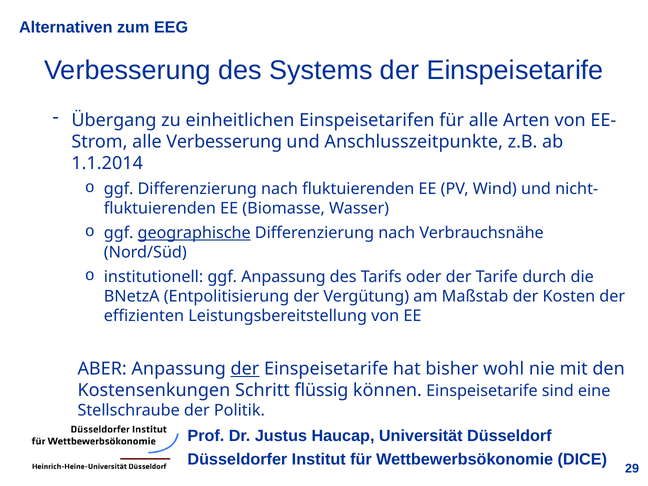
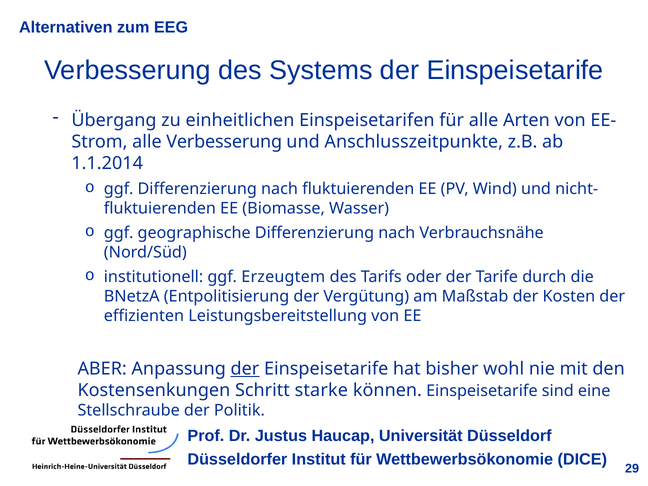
geographische underline: present -> none
ggf Anpassung: Anpassung -> Erzeugtem
flüssig: flüssig -> starke
